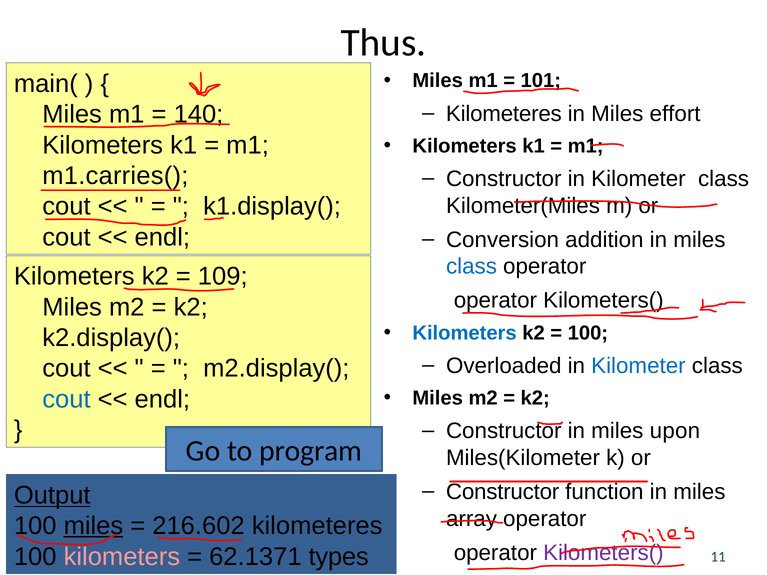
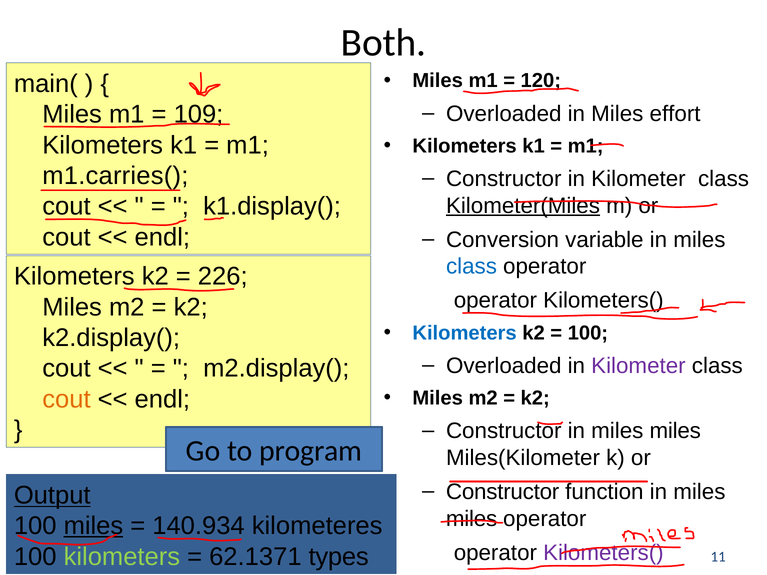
Thus: Thus -> Both
101: 101 -> 120
Kilometeres at (504, 114): Kilometeres -> Overloaded
140: 140 -> 109
Kilometer(Miles underline: none -> present
addition: addition -> variable
109: 109 -> 226
Kilometer at (638, 366) colour: blue -> purple
cout at (66, 399) colour: blue -> orange
Constructor in miles upon: upon -> miles
array at (471, 519): array -> miles
216.602: 216.602 -> 140.934
kilometers at (122, 557) colour: pink -> light green
